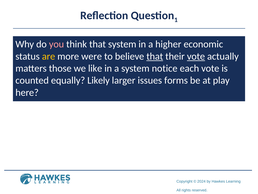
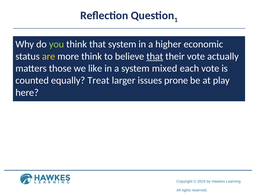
you colour: pink -> light green
more were: were -> think
vote at (196, 56) underline: present -> none
notice: notice -> mixed
Likely: Likely -> Treat
forms: forms -> prone
